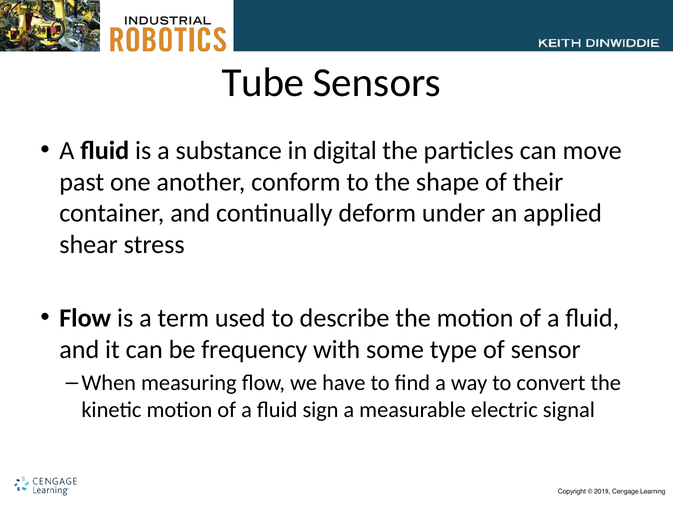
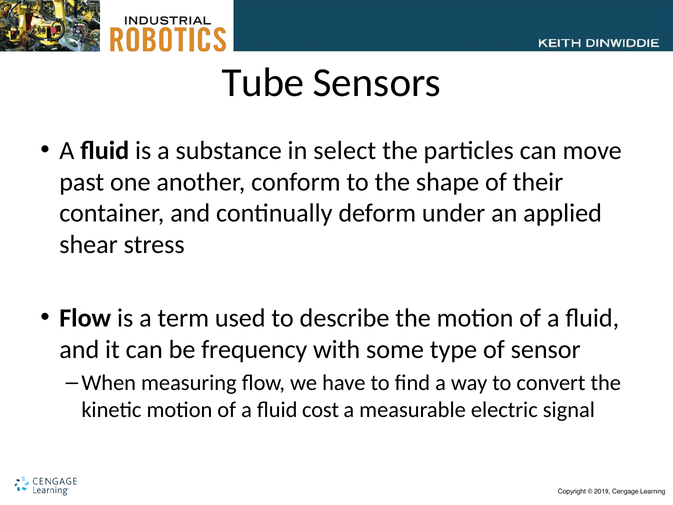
digital: digital -> select
sign: sign -> cost
